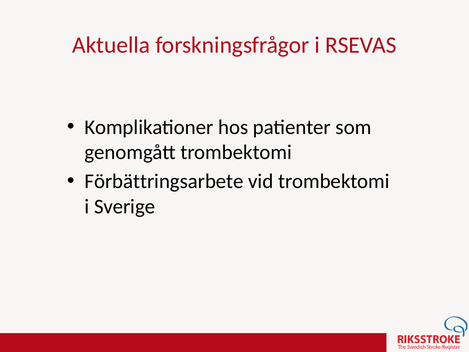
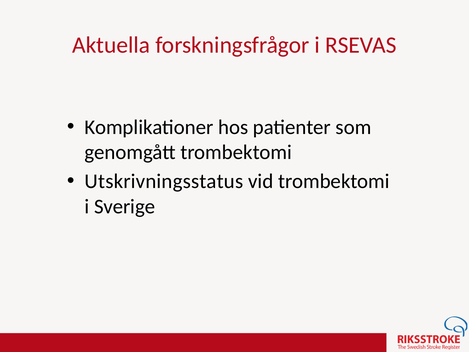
Förbättringsarbete: Förbättringsarbete -> Utskrivningsstatus
